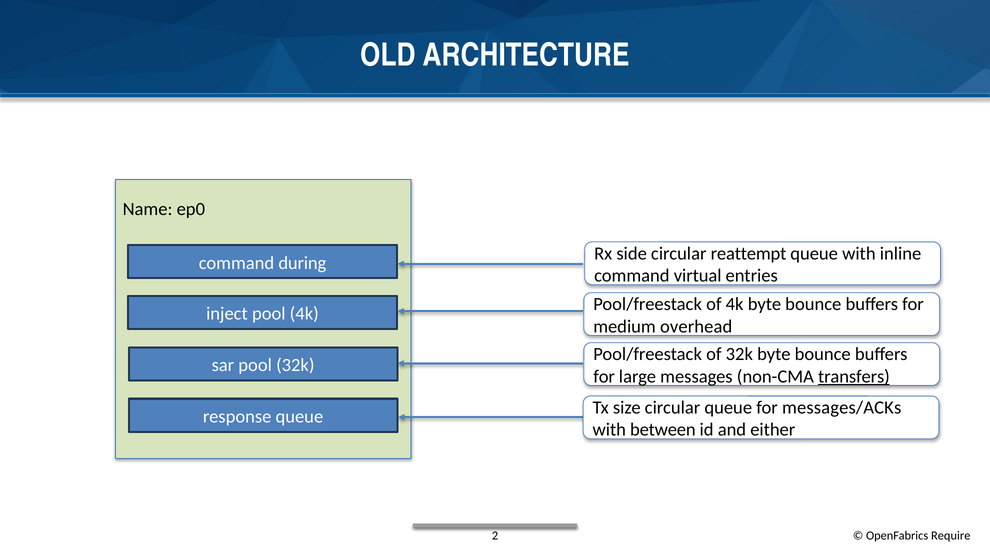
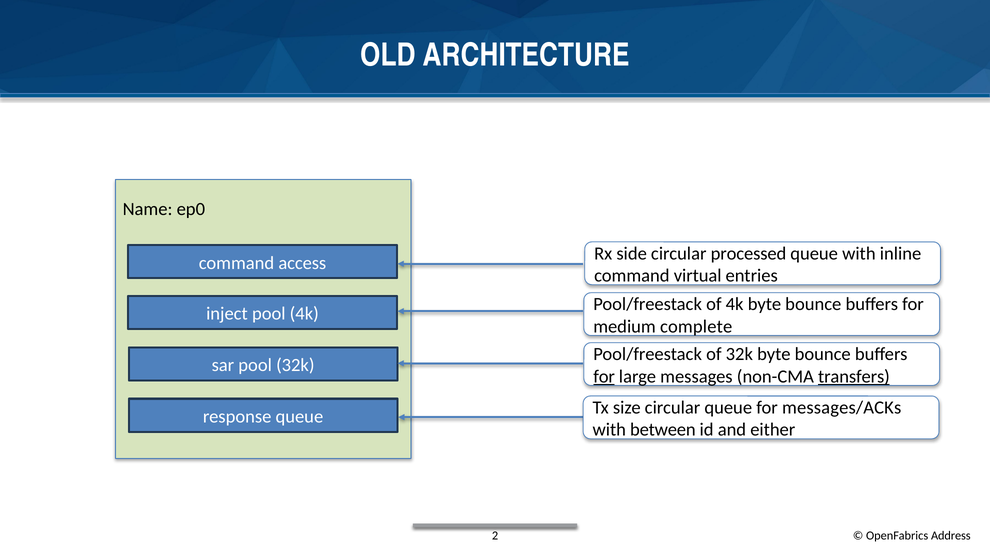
reattempt: reattempt -> processed
during: during -> access
overhead: overhead -> complete
for at (604, 376) underline: none -> present
Require: Require -> Address
